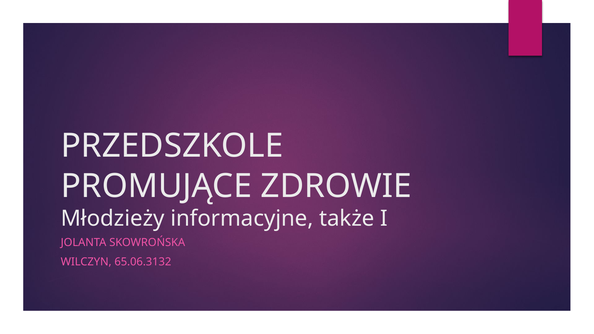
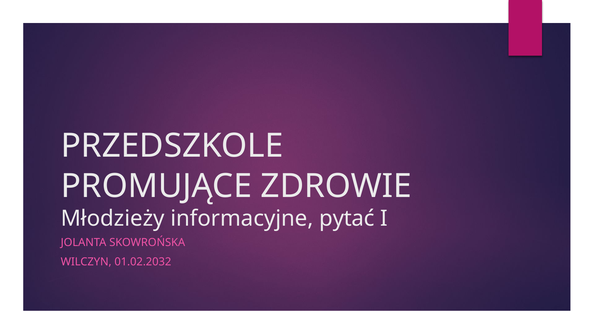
także: także -> pytać
65.06.3132: 65.06.3132 -> 01.02.2032
